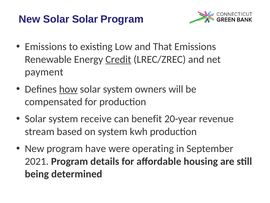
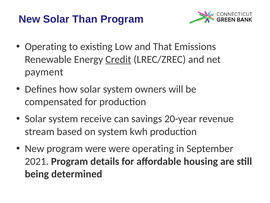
Solar Solar: Solar -> Than
Emissions at (46, 47): Emissions -> Operating
how underline: present -> none
benefit: benefit -> savings
program have: have -> were
